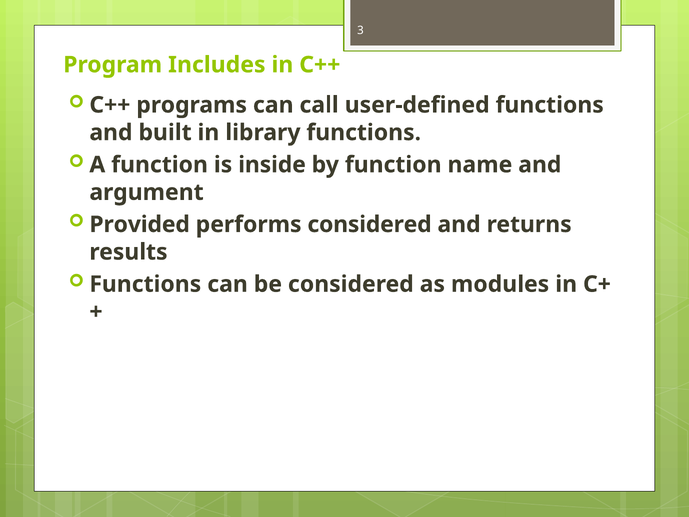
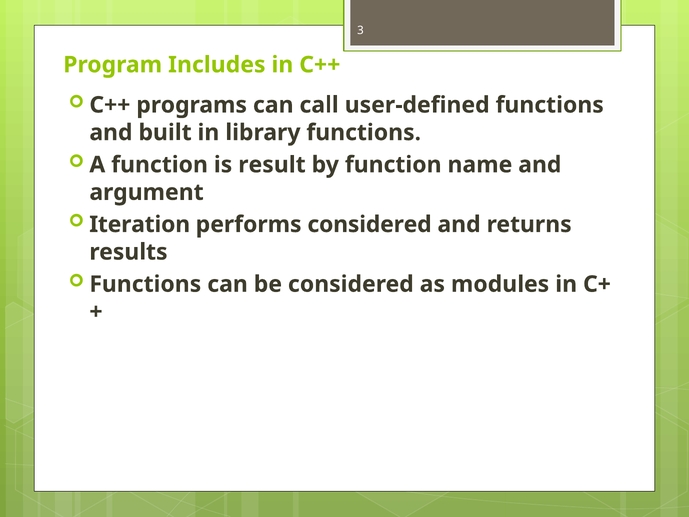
inside: inside -> result
Provided: Provided -> Iteration
